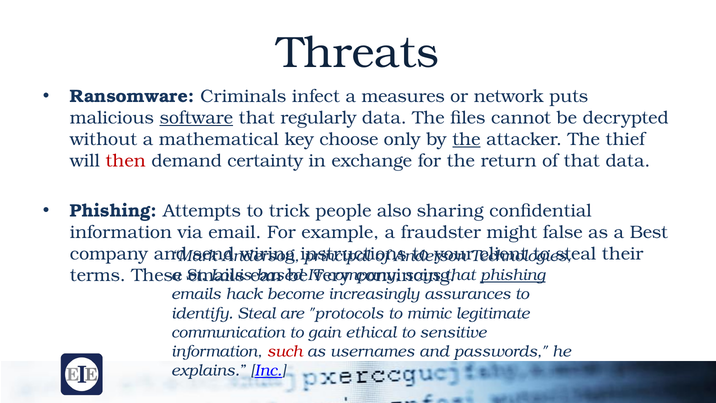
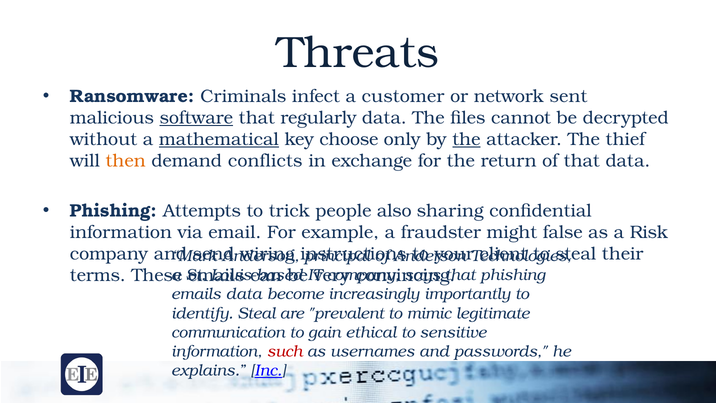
measures: measures -> customer
puts: puts -> sent
mathematical underline: none -> present
then colour: red -> orange
certainty: certainty -> conflicts
Best: Best -> Risk
phishing at (513, 275) underline: present -> none
emails hack: hack -> data
assurances: assurances -> importantly
protocols: protocols -> prevalent
